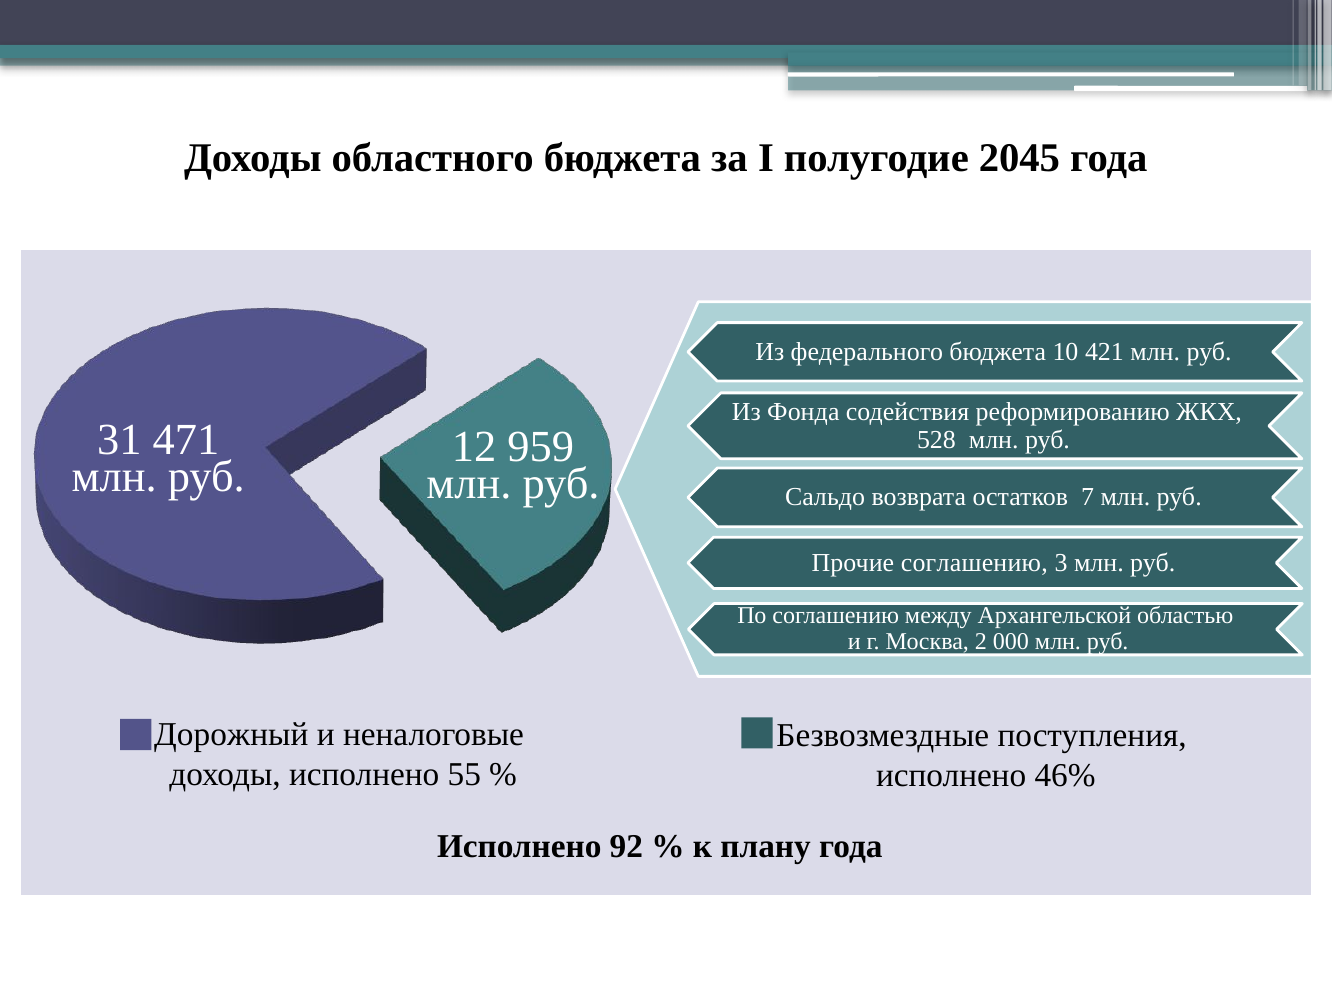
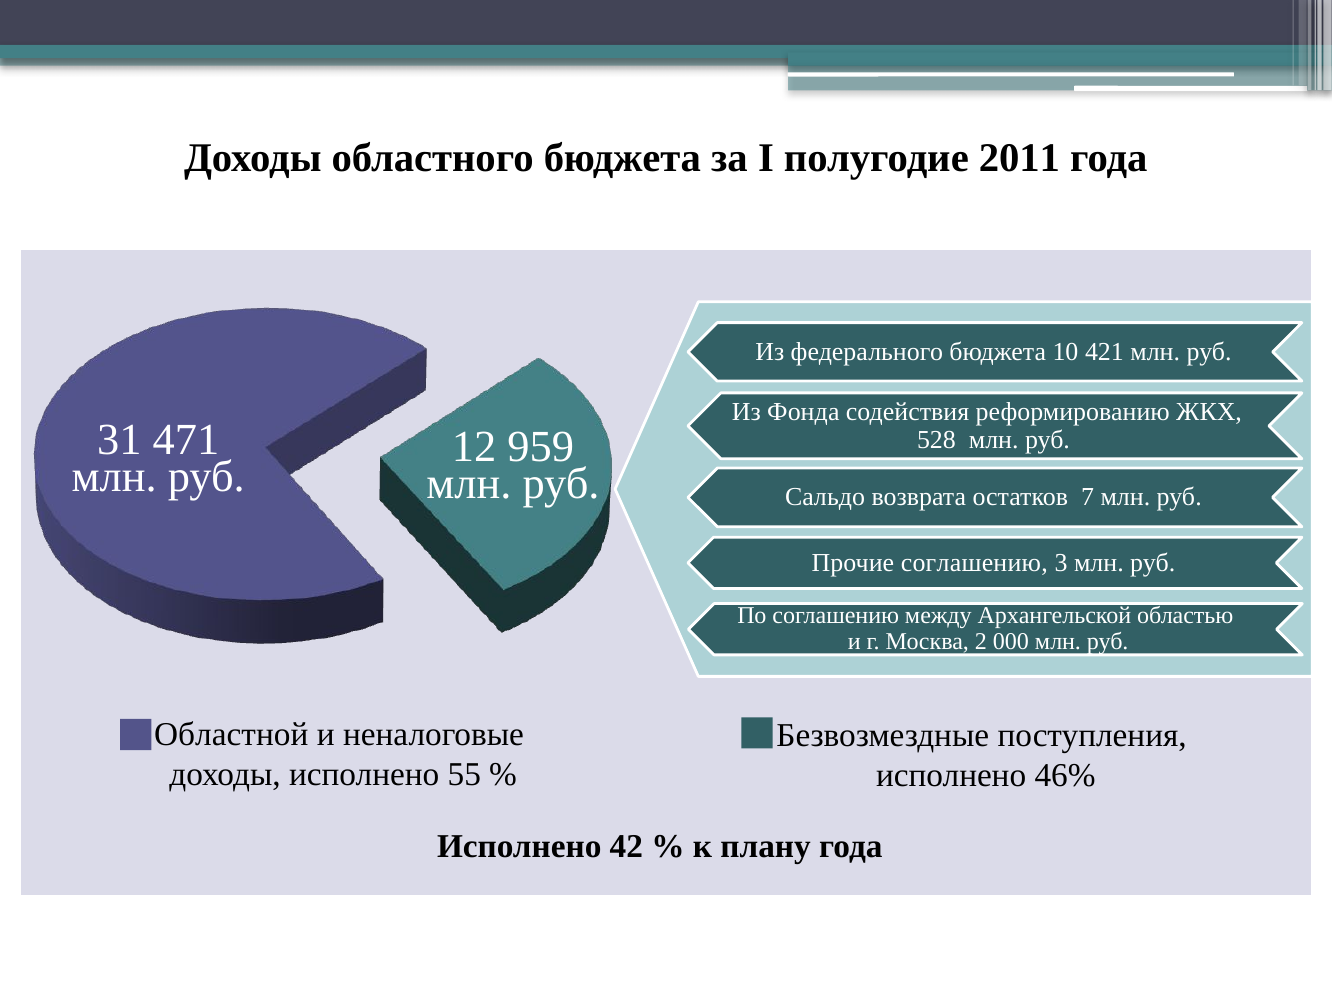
2045: 2045 -> 2011
Дорожный: Дорожный -> Областной
92: 92 -> 42
